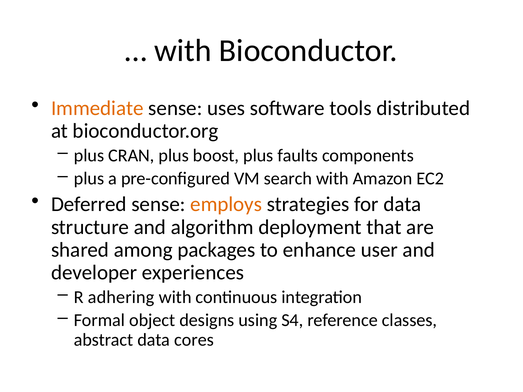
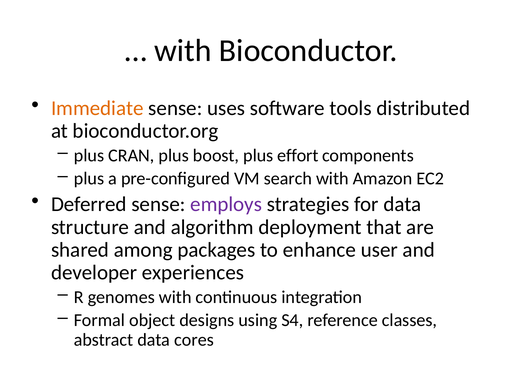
faults: faults -> effort
employs colour: orange -> purple
adhering: adhering -> genomes
